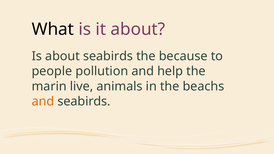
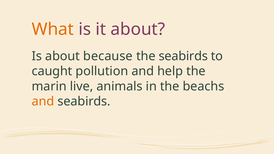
What colour: black -> orange
about seabirds: seabirds -> because
the because: because -> seabirds
people: people -> caught
